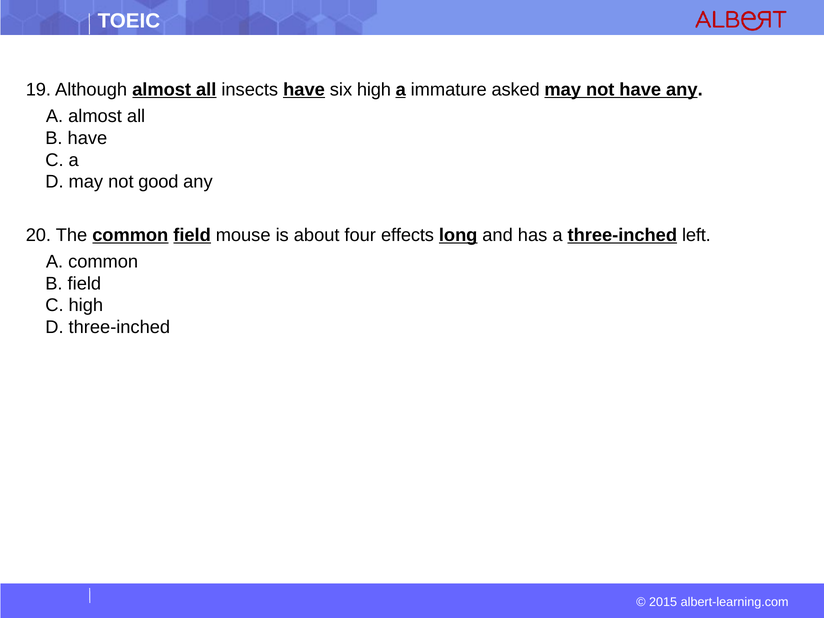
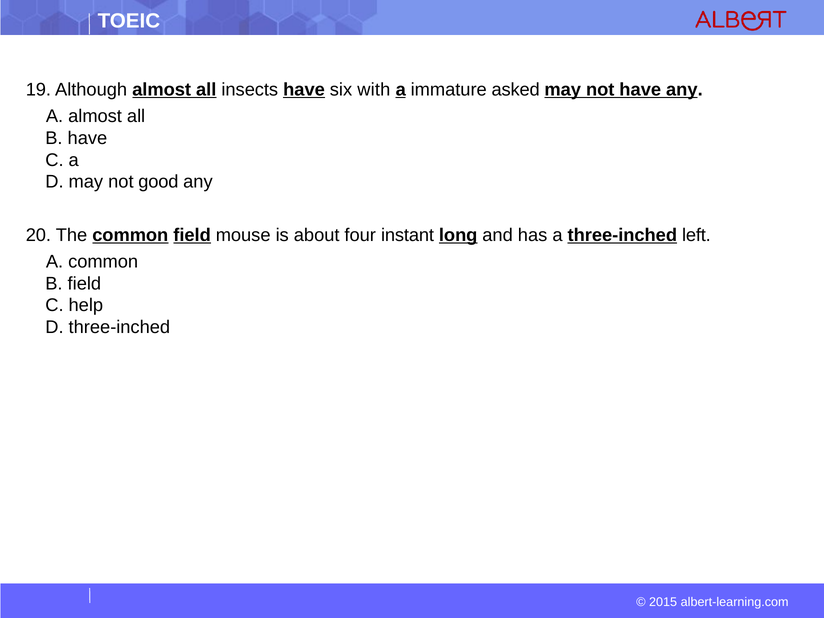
six high: high -> with
effects: effects -> instant
C high: high -> help
